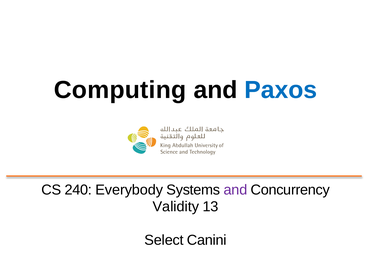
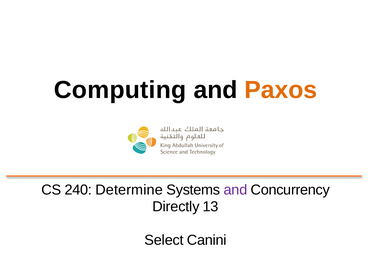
Paxos colour: blue -> orange
Everybody: Everybody -> Determine
Validity: Validity -> Directly
